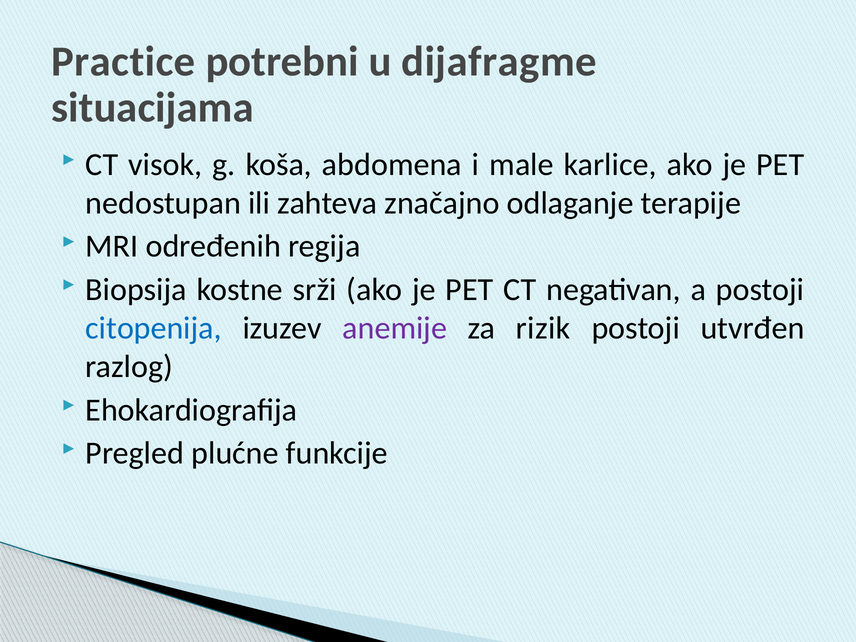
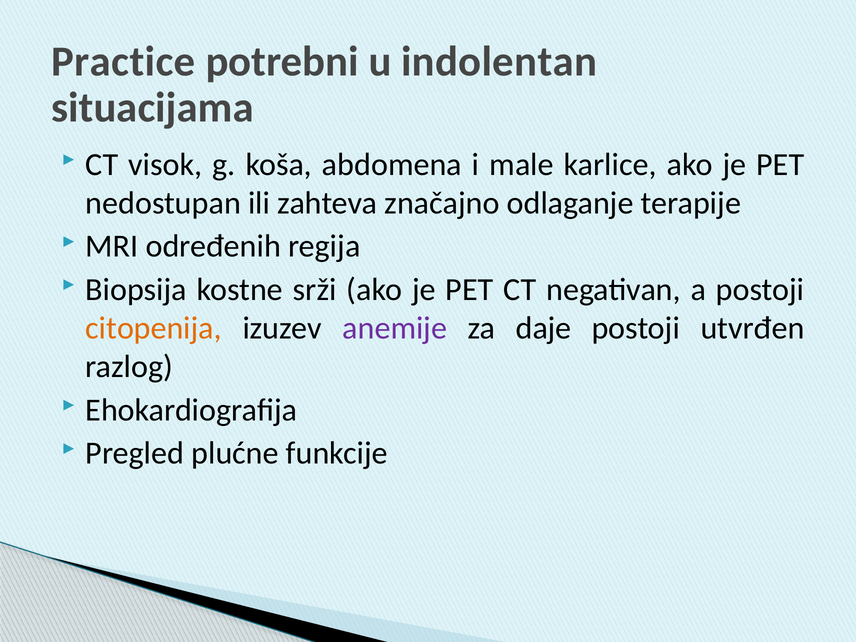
dijafragme: dijafragme -> indolentan
citopenija colour: blue -> orange
rizik: rizik -> daje
